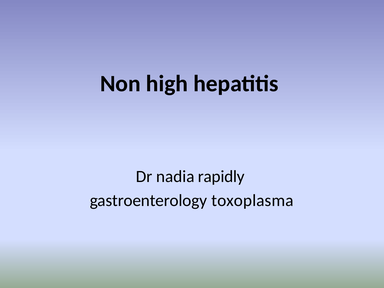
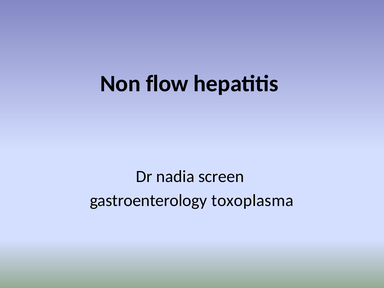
high: high -> flow
rapidly: rapidly -> screen
